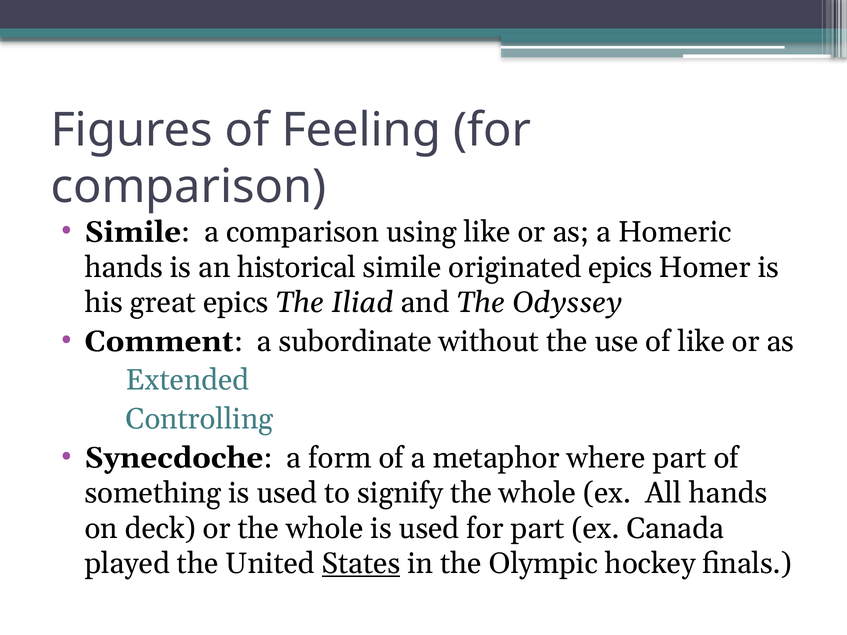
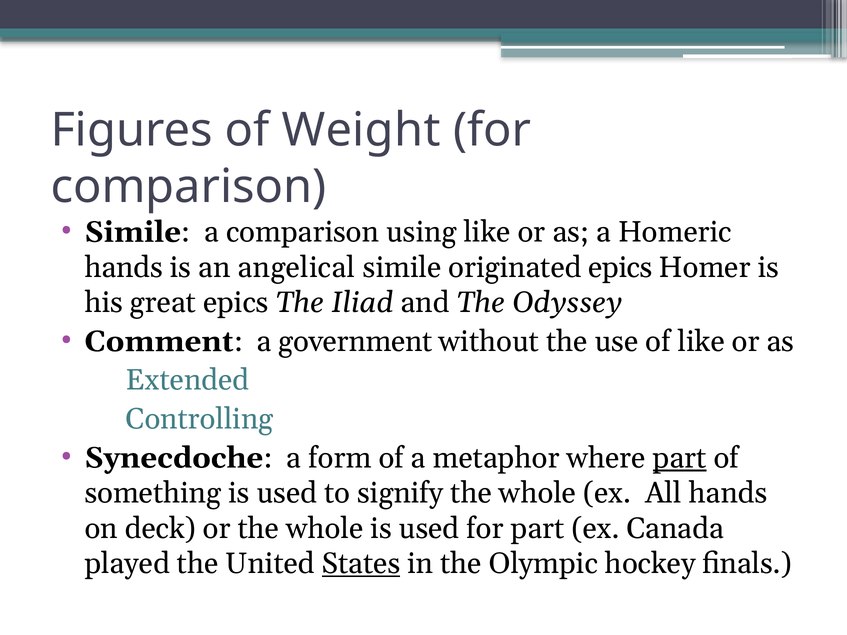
Feeling: Feeling -> Weight
historical: historical -> angelical
subordinate: subordinate -> government
part at (680, 458) underline: none -> present
